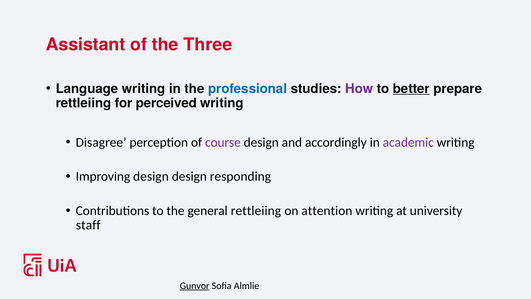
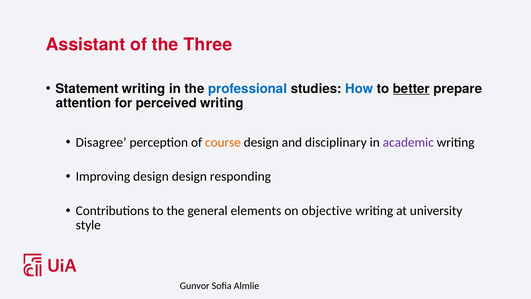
Language: Language -> Statement
How colour: purple -> blue
rettleiing at (83, 103): rettleiing -> attention
course colour: purple -> orange
accordingly: accordingly -> disciplinary
general rettleiing: rettleiing -> elements
attention: attention -> objective
staff: staff -> style
Gunvor underline: present -> none
